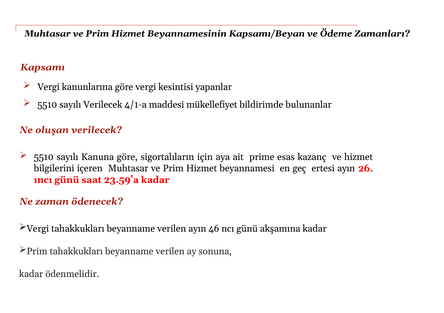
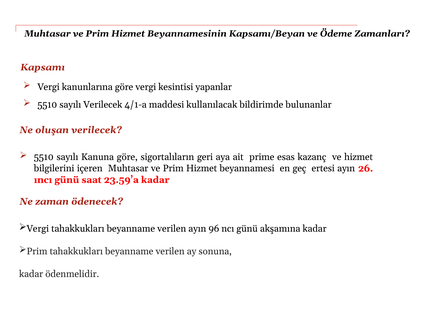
mükellefiyet: mükellefiyet -> kullanılacak
için: için -> geri
46: 46 -> 96
